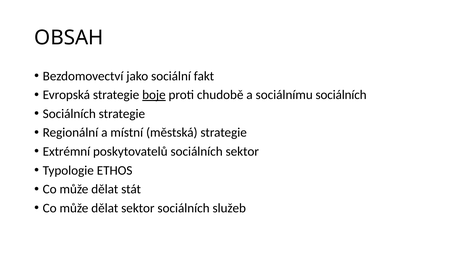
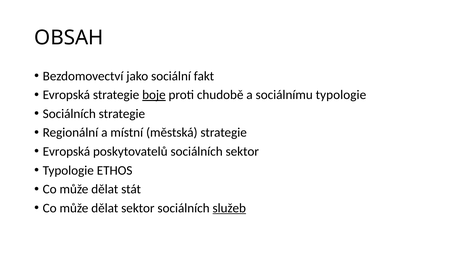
sociálnímu sociálních: sociálních -> typologie
Extrémní at (66, 152): Extrémní -> Evropská
služeb underline: none -> present
